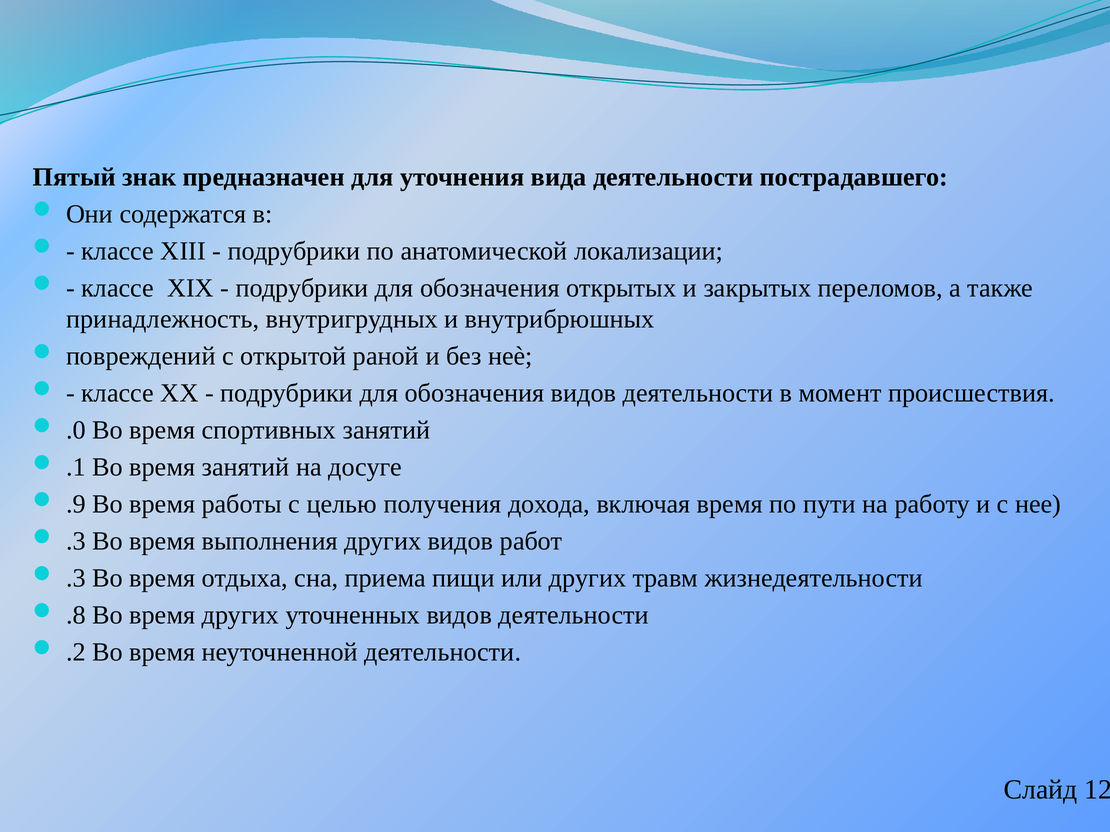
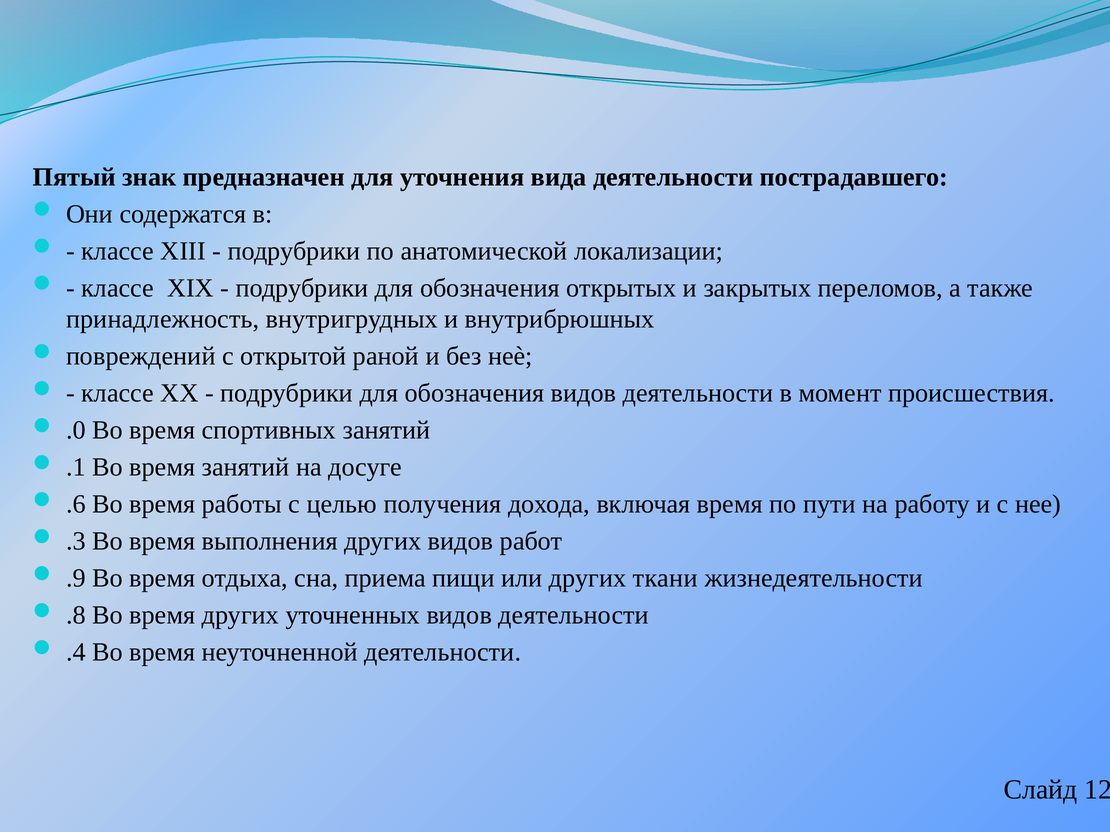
.9: .9 -> .6
.3 at (76, 579): .3 -> .9
травм: травм -> ткани
.2: .2 -> .4
